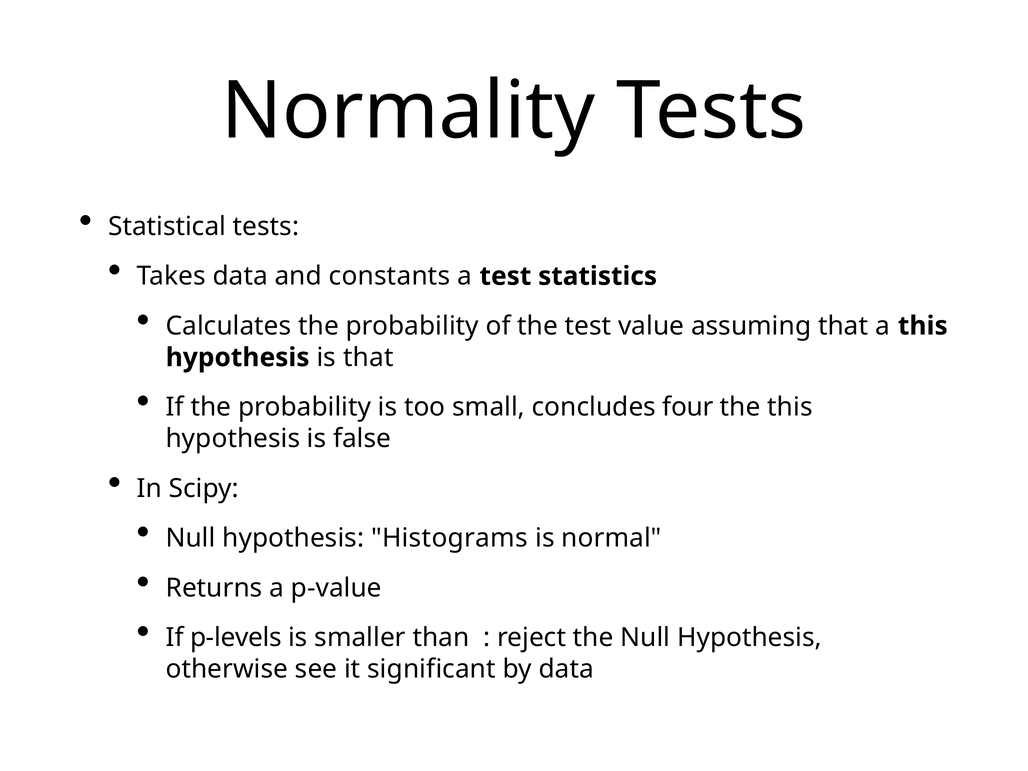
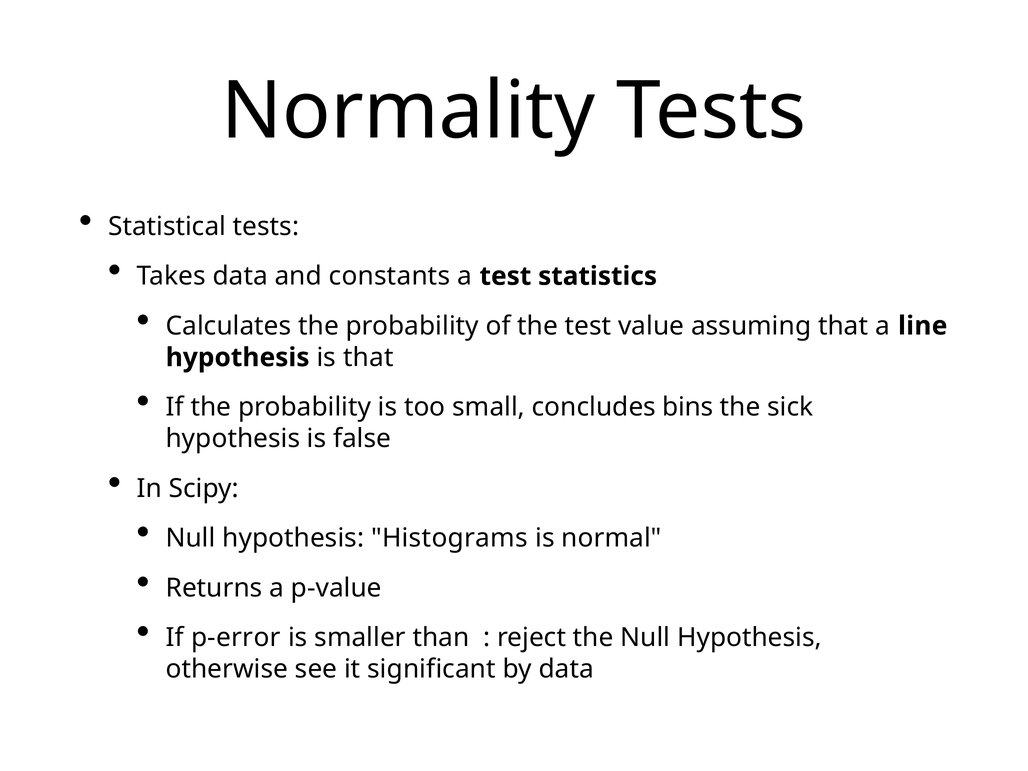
a this: this -> line
four: four -> bins
the this: this -> sick
p-levels: p-levels -> p-error
